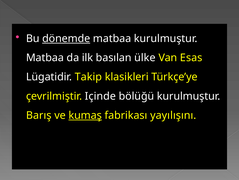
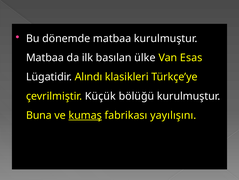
dönemde underline: present -> none
Takip: Takip -> Alındı
Içinde: Içinde -> Küçük
Barış: Barış -> Buna
